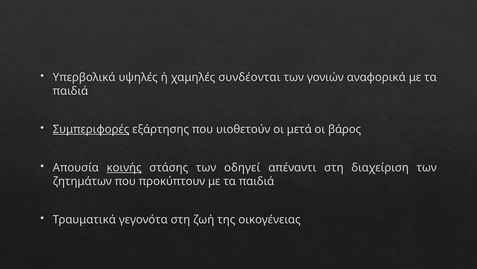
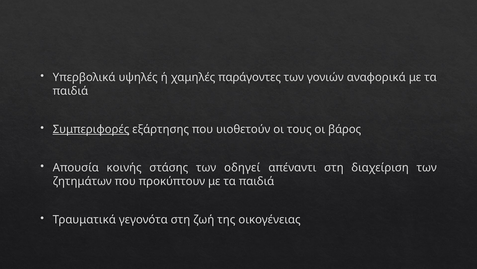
συνδέονται: συνδέονται -> παράγοντες
μετά: μετά -> τους
κοινής underline: present -> none
